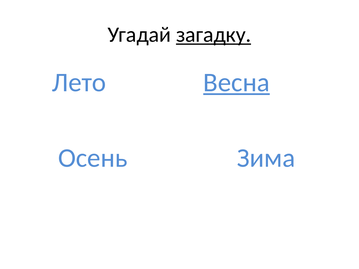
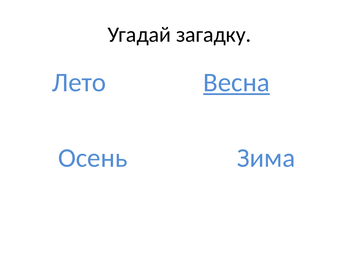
загадку underline: present -> none
